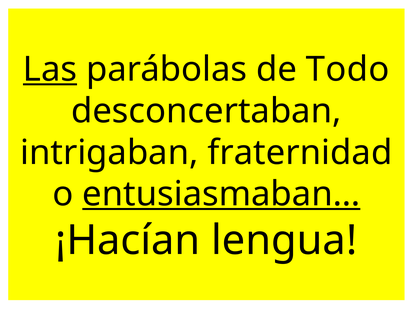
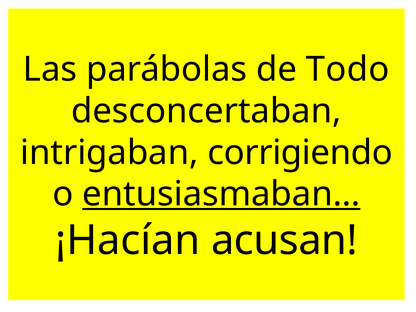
Las underline: present -> none
fraternidad: fraternidad -> corrigiendo
lengua: lengua -> acusan
